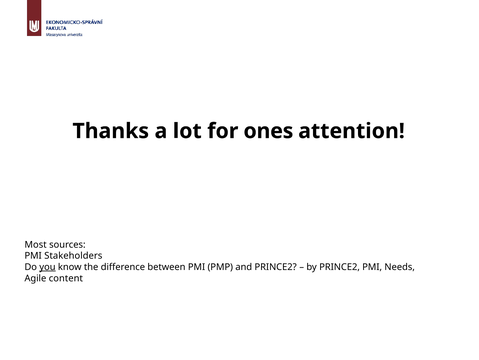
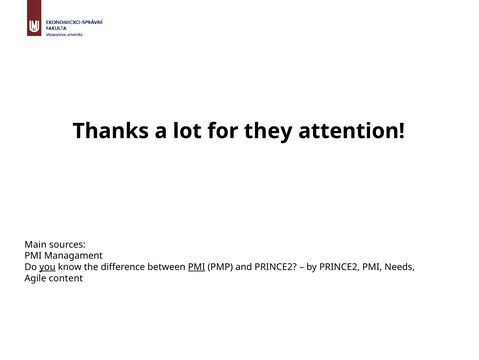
ones: ones -> they
Most: Most -> Main
Stakeholders: Stakeholders -> Managament
PMI at (197, 267) underline: none -> present
